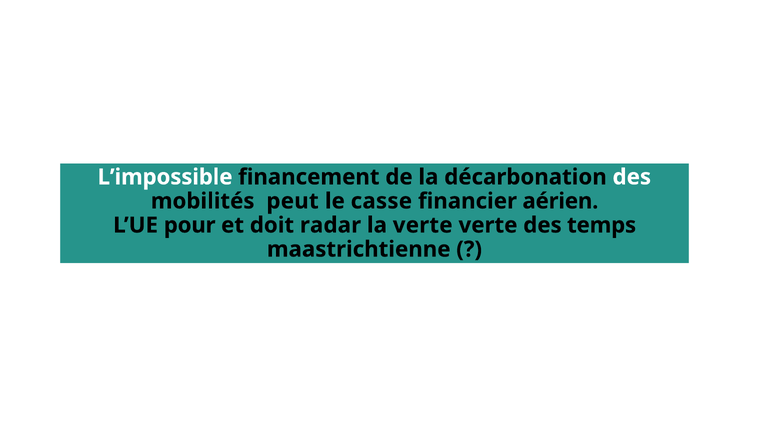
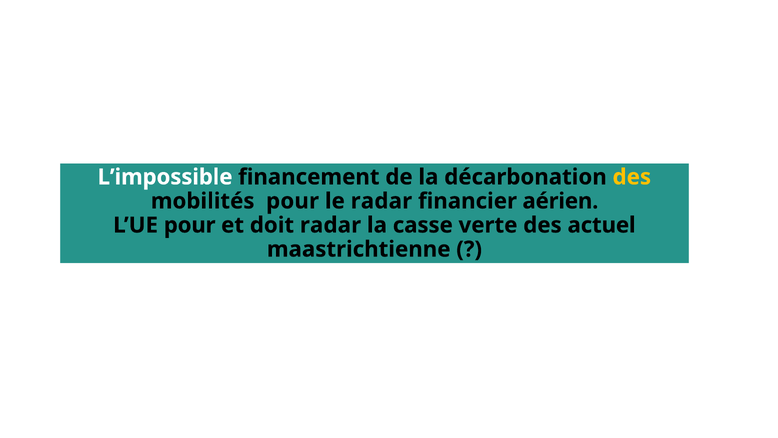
des at (632, 177) colour: white -> yellow
mobilités peut: peut -> pour
le casse: casse -> radar
la verte: verte -> casse
temps: temps -> actuel
